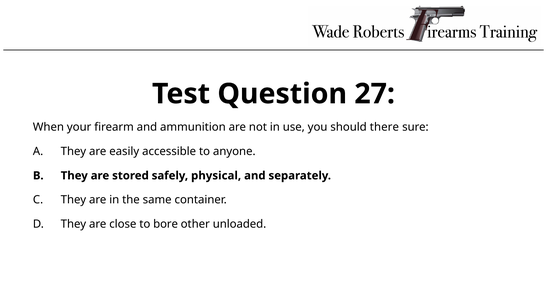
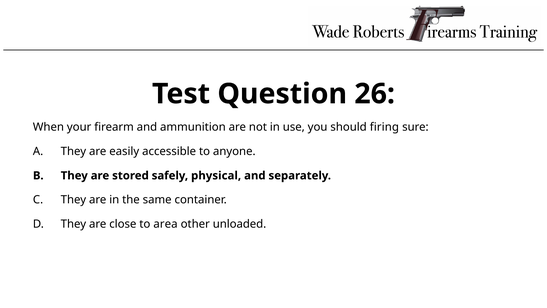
27: 27 -> 26
there: there -> firing
bore: bore -> area
